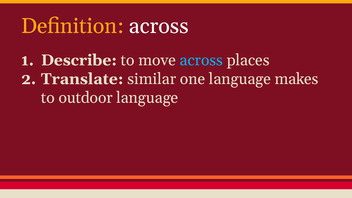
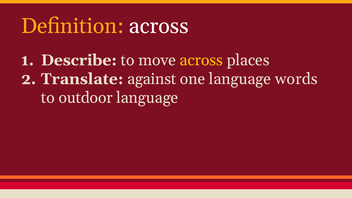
across at (201, 60) colour: light blue -> yellow
similar: similar -> against
makes: makes -> words
